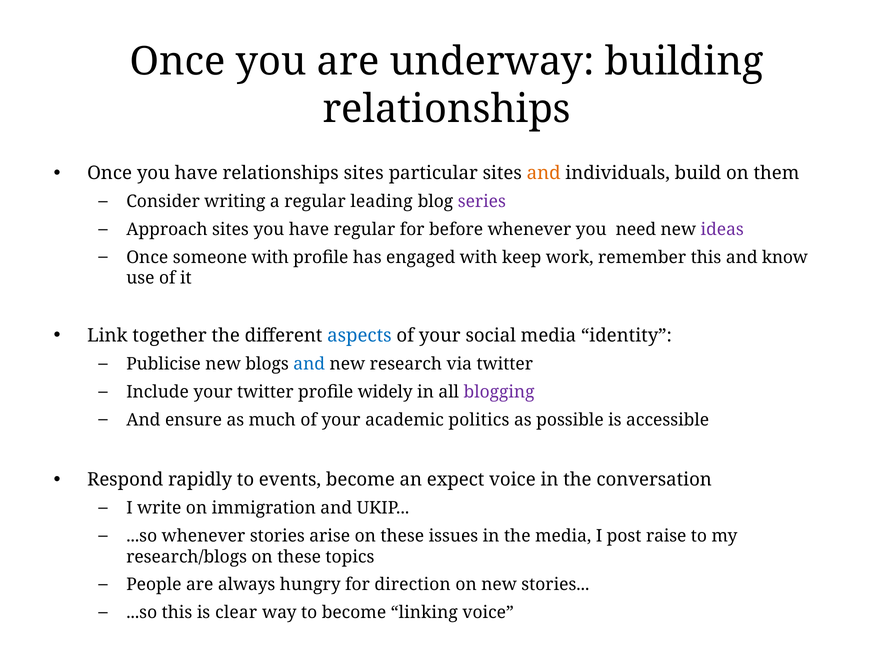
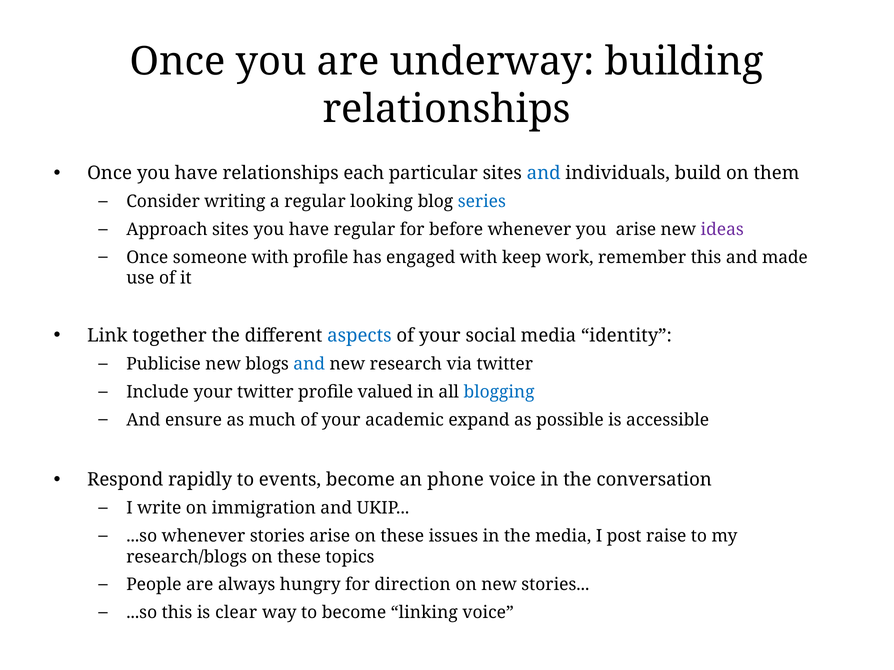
relationships sites: sites -> each
and at (544, 173) colour: orange -> blue
leading: leading -> looking
series colour: purple -> blue
you need: need -> arise
know: know -> made
widely: widely -> valued
blogging colour: purple -> blue
politics: politics -> expand
expect: expect -> phone
